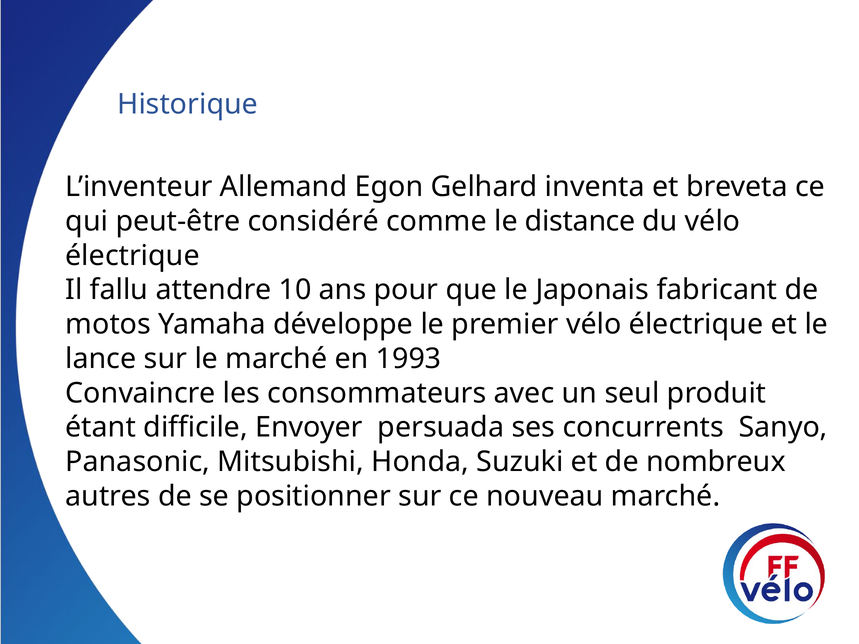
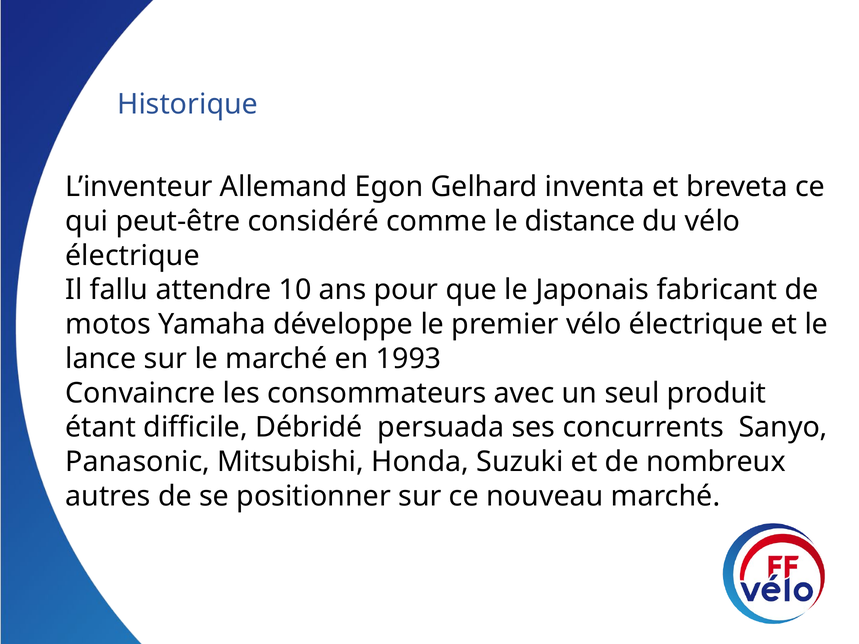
Envoyer: Envoyer -> Débridé
